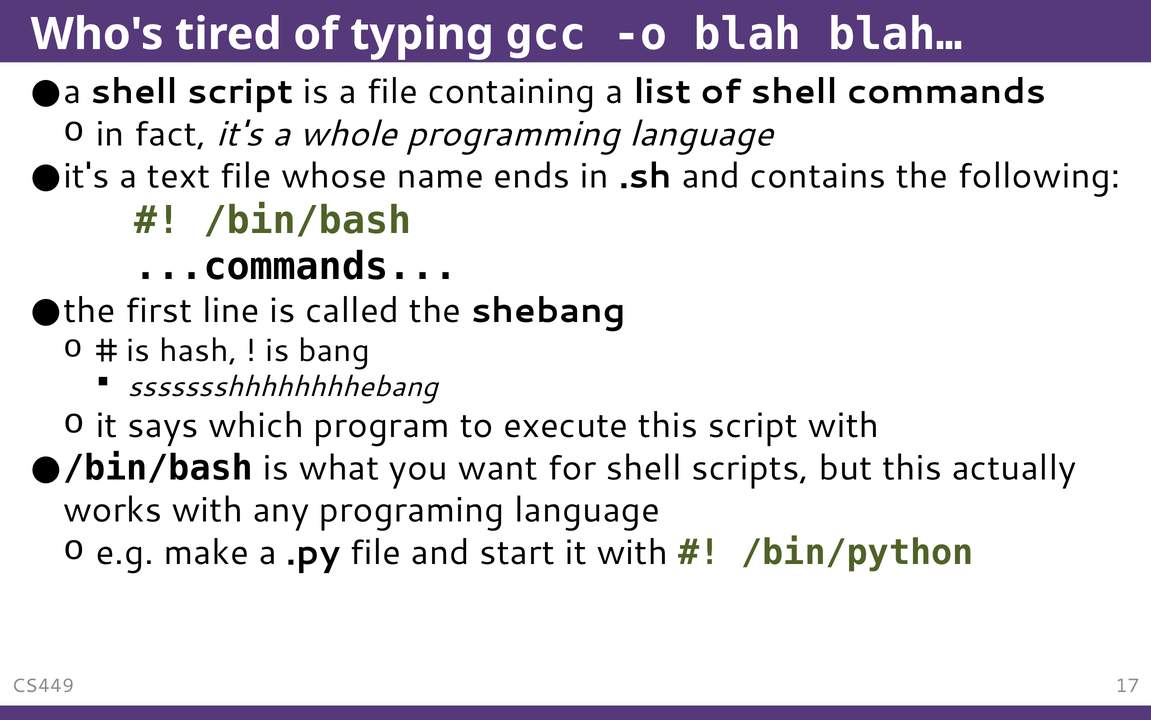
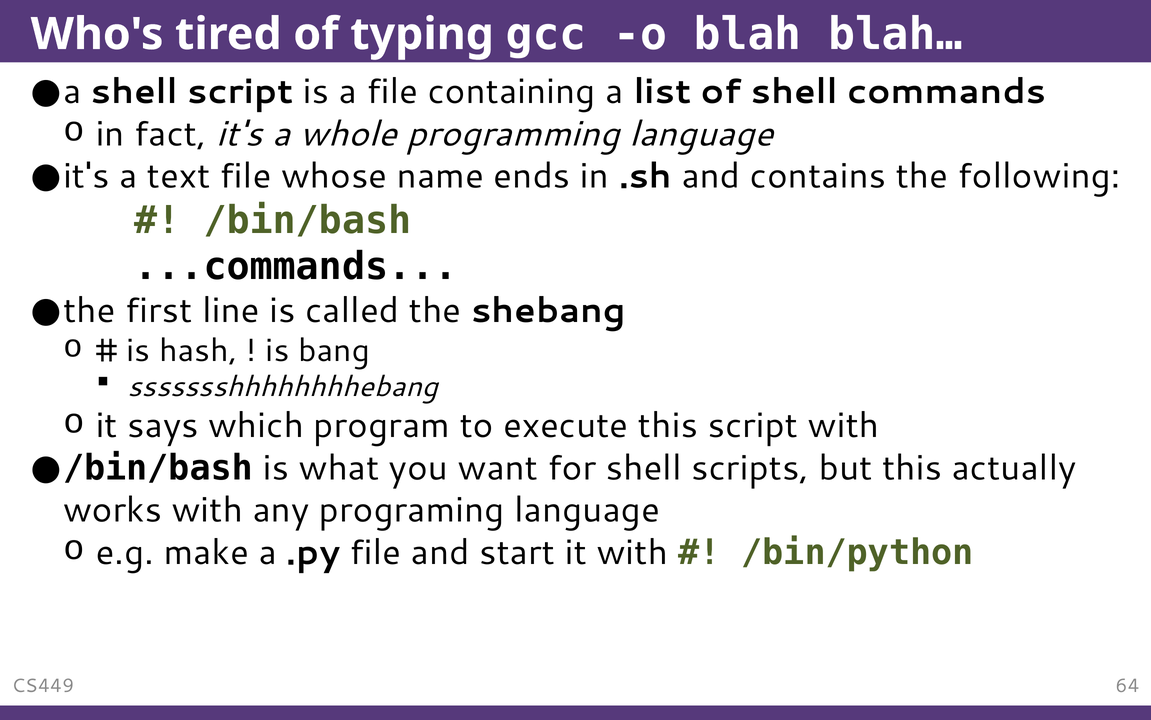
17: 17 -> 64
